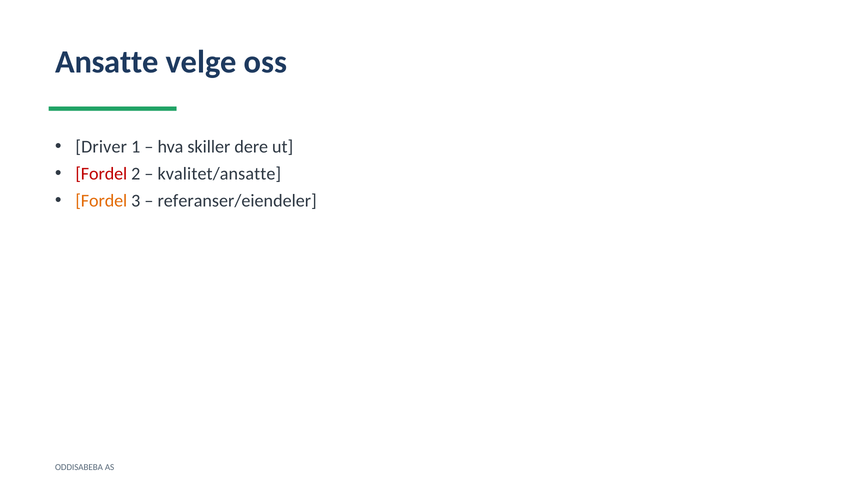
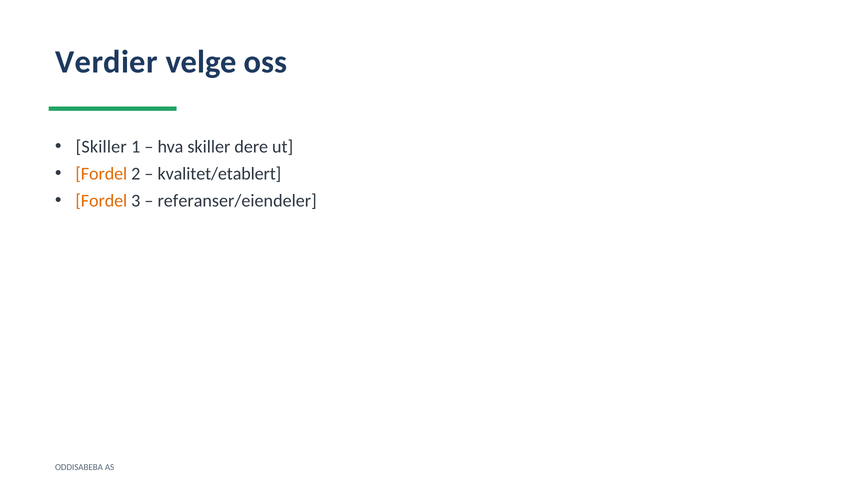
Ansatte: Ansatte -> Verdier
Driver at (101, 147): Driver -> Skiller
Fordel at (101, 174) colour: red -> orange
kvalitet/ansatte: kvalitet/ansatte -> kvalitet/etablert
